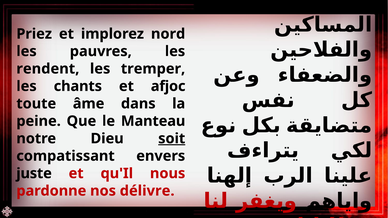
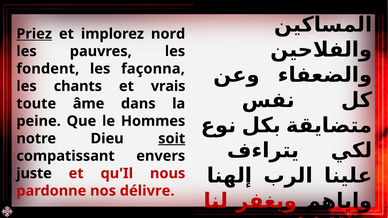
Priez underline: none -> present
rendent: rendent -> fondent
tremper: tremper -> façonna
afjoc: afjoc -> vrais
Manteau: Manteau -> Hommes
